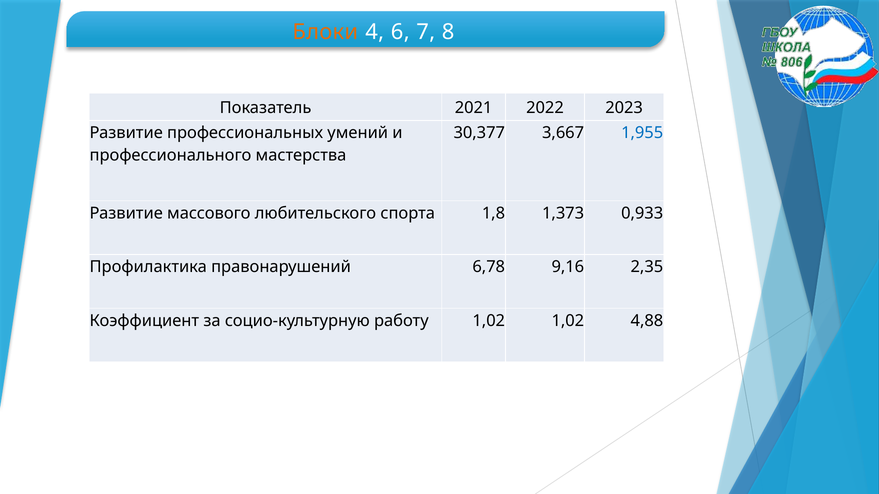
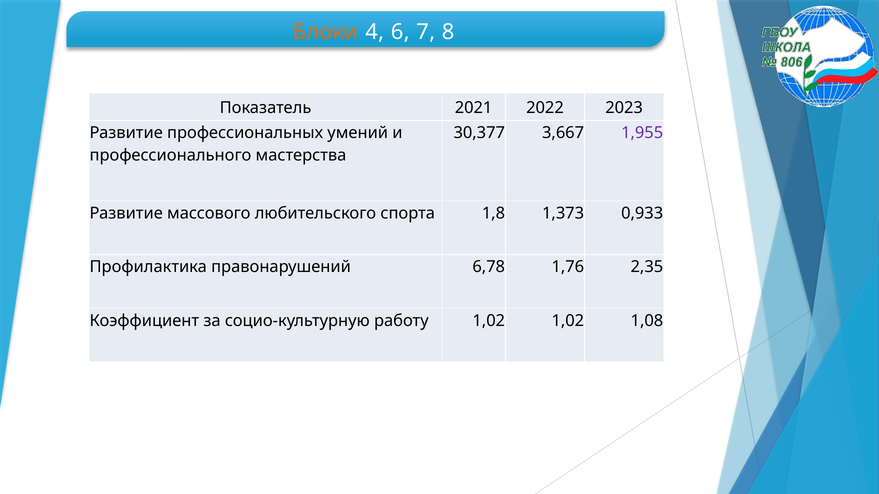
1,955 colour: blue -> purple
9,16: 9,16 -> 1,76
4,88: 4,88 -> 1,08
